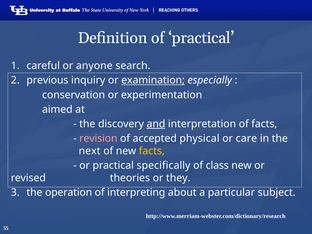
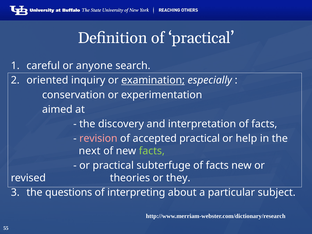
previous: previous -> oriented
and underline: present -> none
accepted physical: physical -> practical
care: care -> help
facts at (152, 151) colour: yellow -> light green
specifically: specifically -> subterfuge
class at (217, 166): class -> facts
operation: operation -> questions
